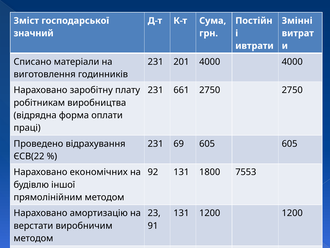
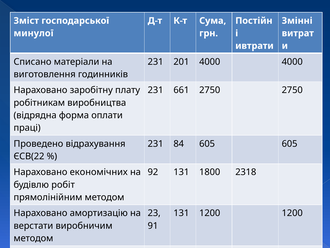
значний: значний -> минулої
69: 69 -> 84
7553: 7553 -> 2318
іншої: іншої -> робіт
